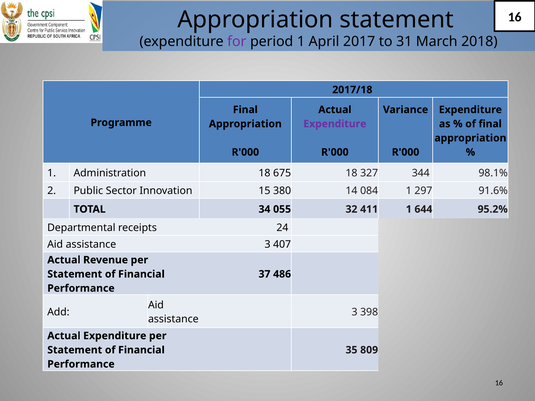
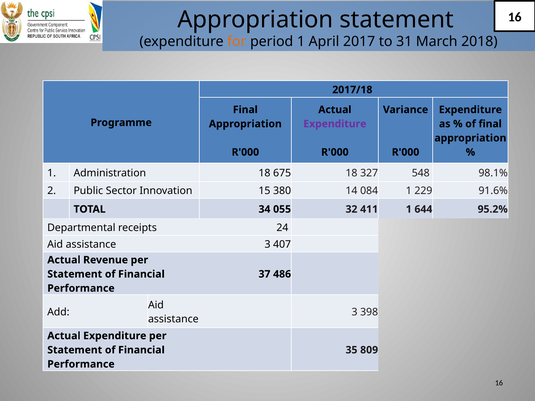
for colour: purple -> orange
344: 344 -> 548
297: 297 -> 229
